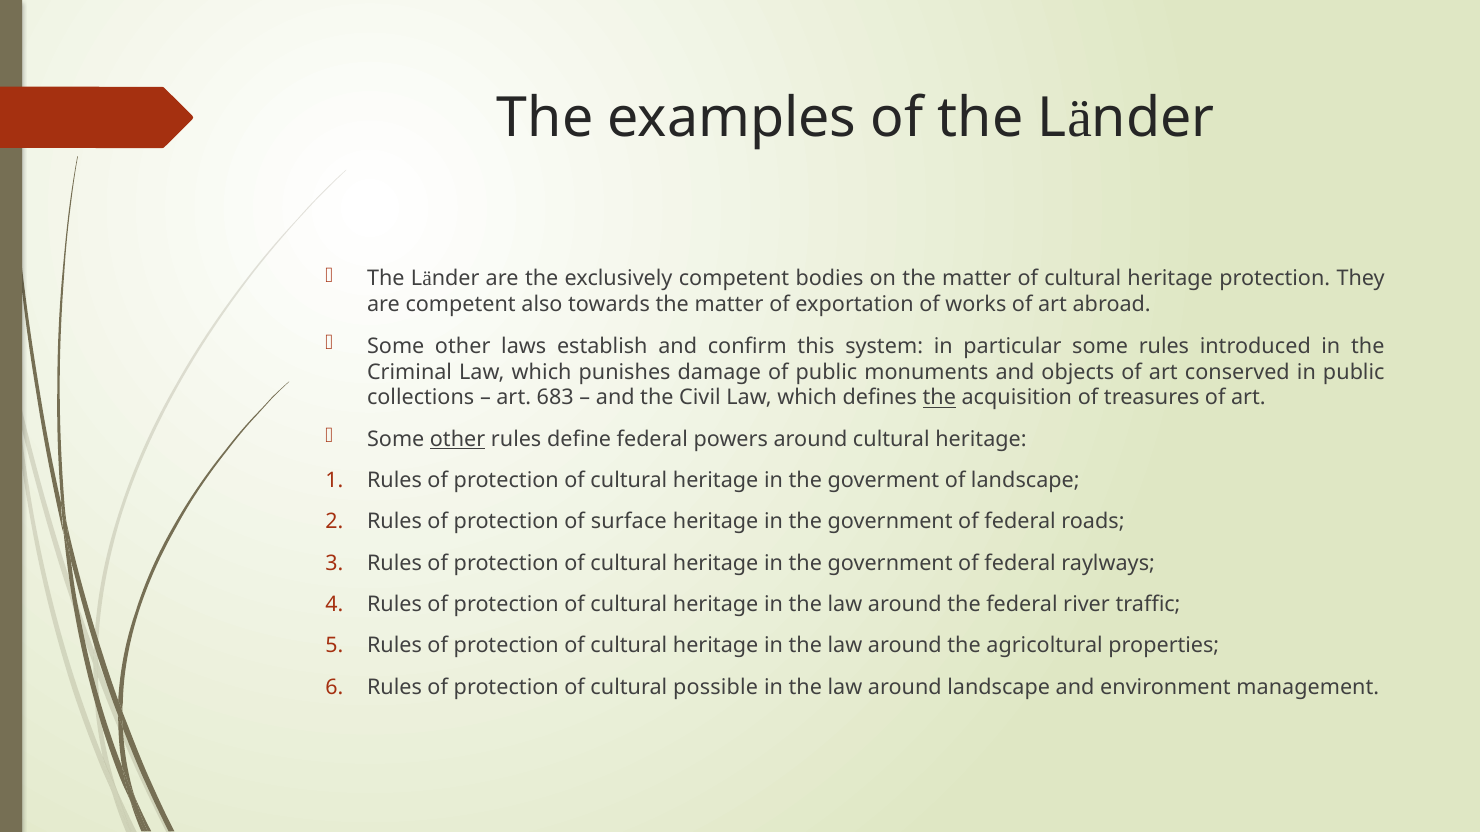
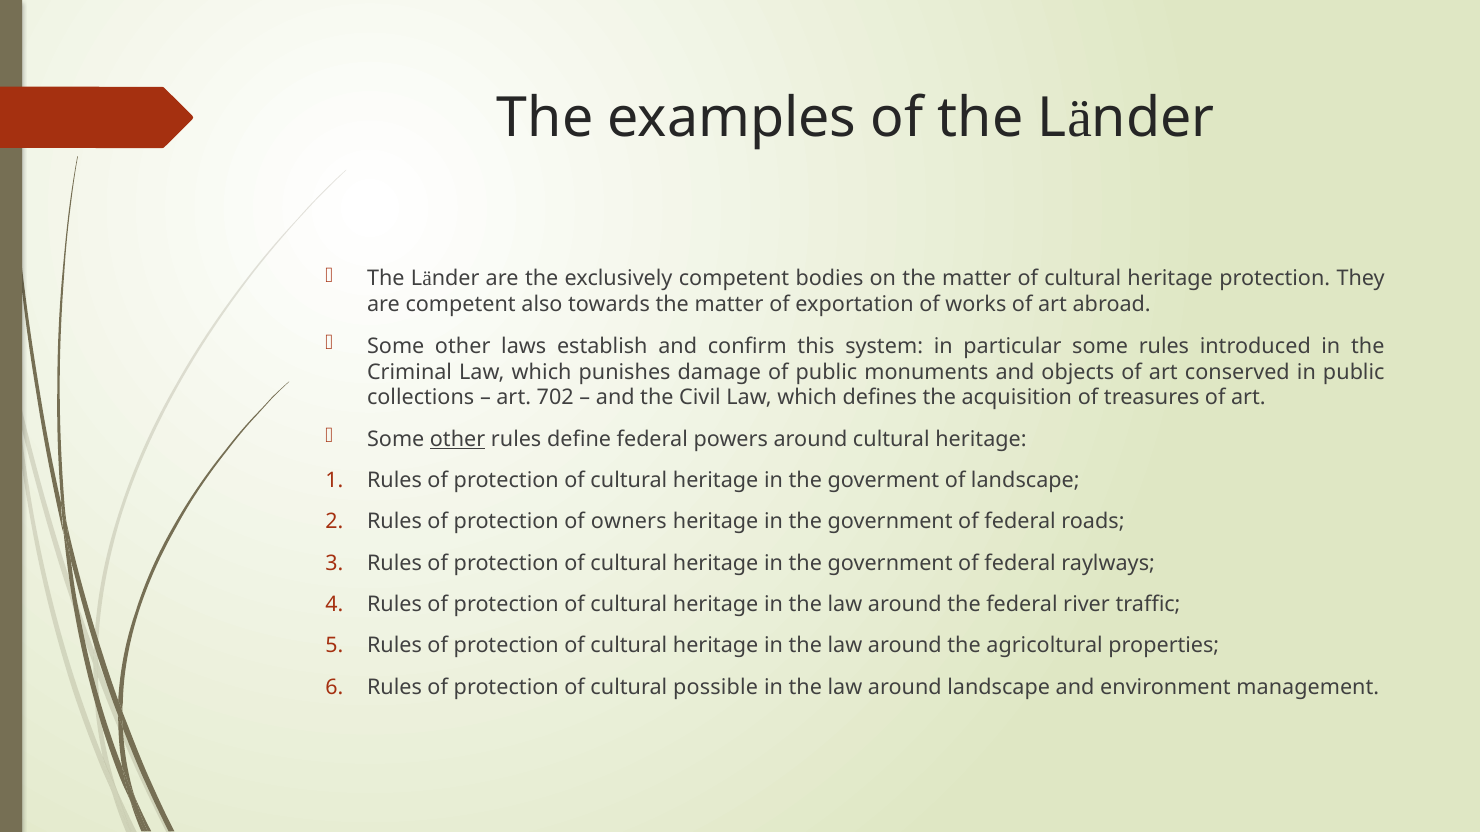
683: 683 -> 702
the at (939, 398) underline: present -> none
surface: surface -> owners
